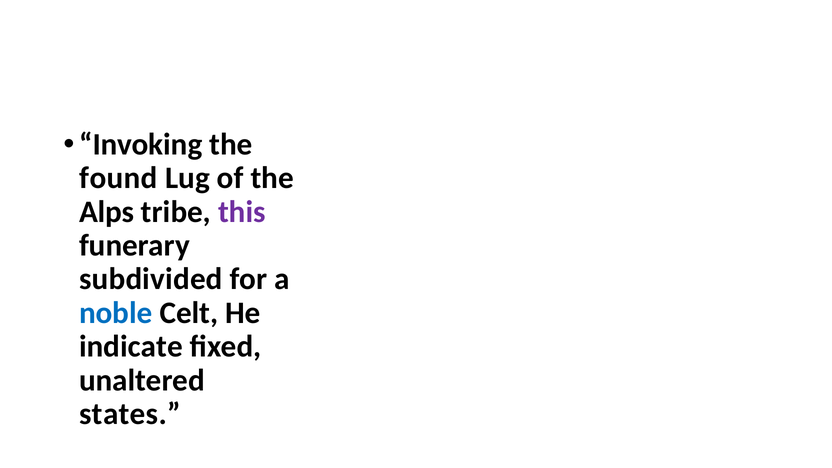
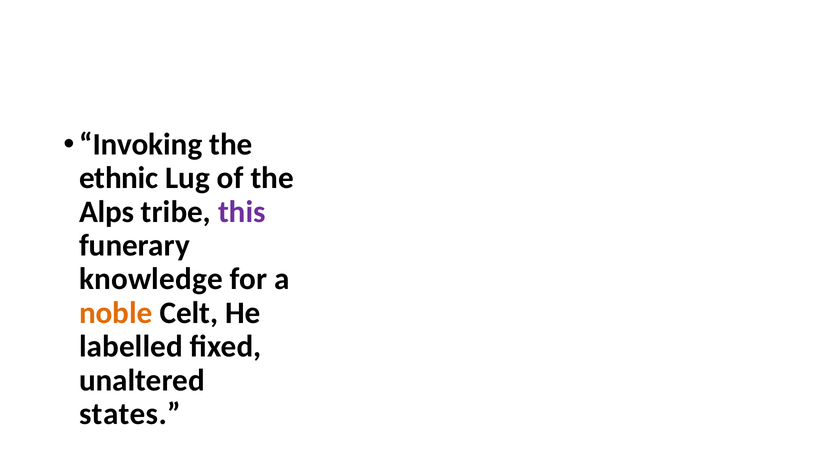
found: found -> ethnic
subdivided: subdivided -> knowledge
noble colour: blue -> orange
indicate: indicate -> labelled
